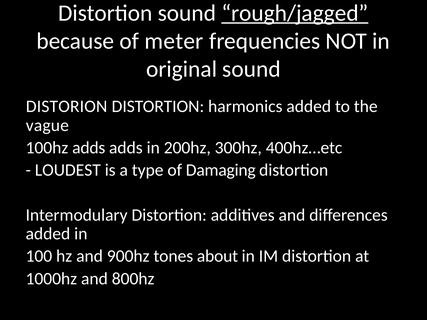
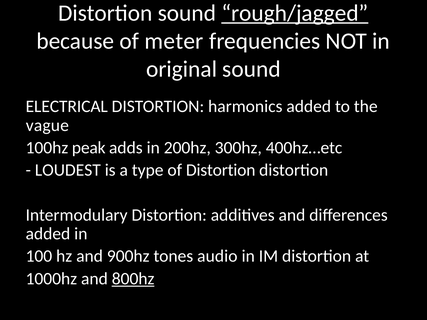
DISTORION: DISTORION -> ELECTRICAL
100hz adds: adds -> peak
of Damaging: Damaging -> Distortion
about: about -> audio
800hz underline: none -> present
